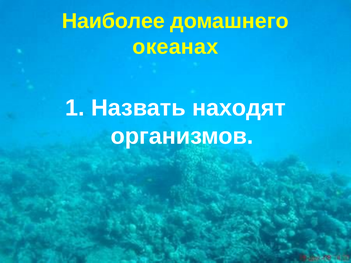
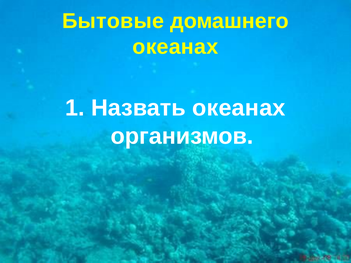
Наиболее: Наиболее -> Бытовые
Назвать находят: находят -> океанах
